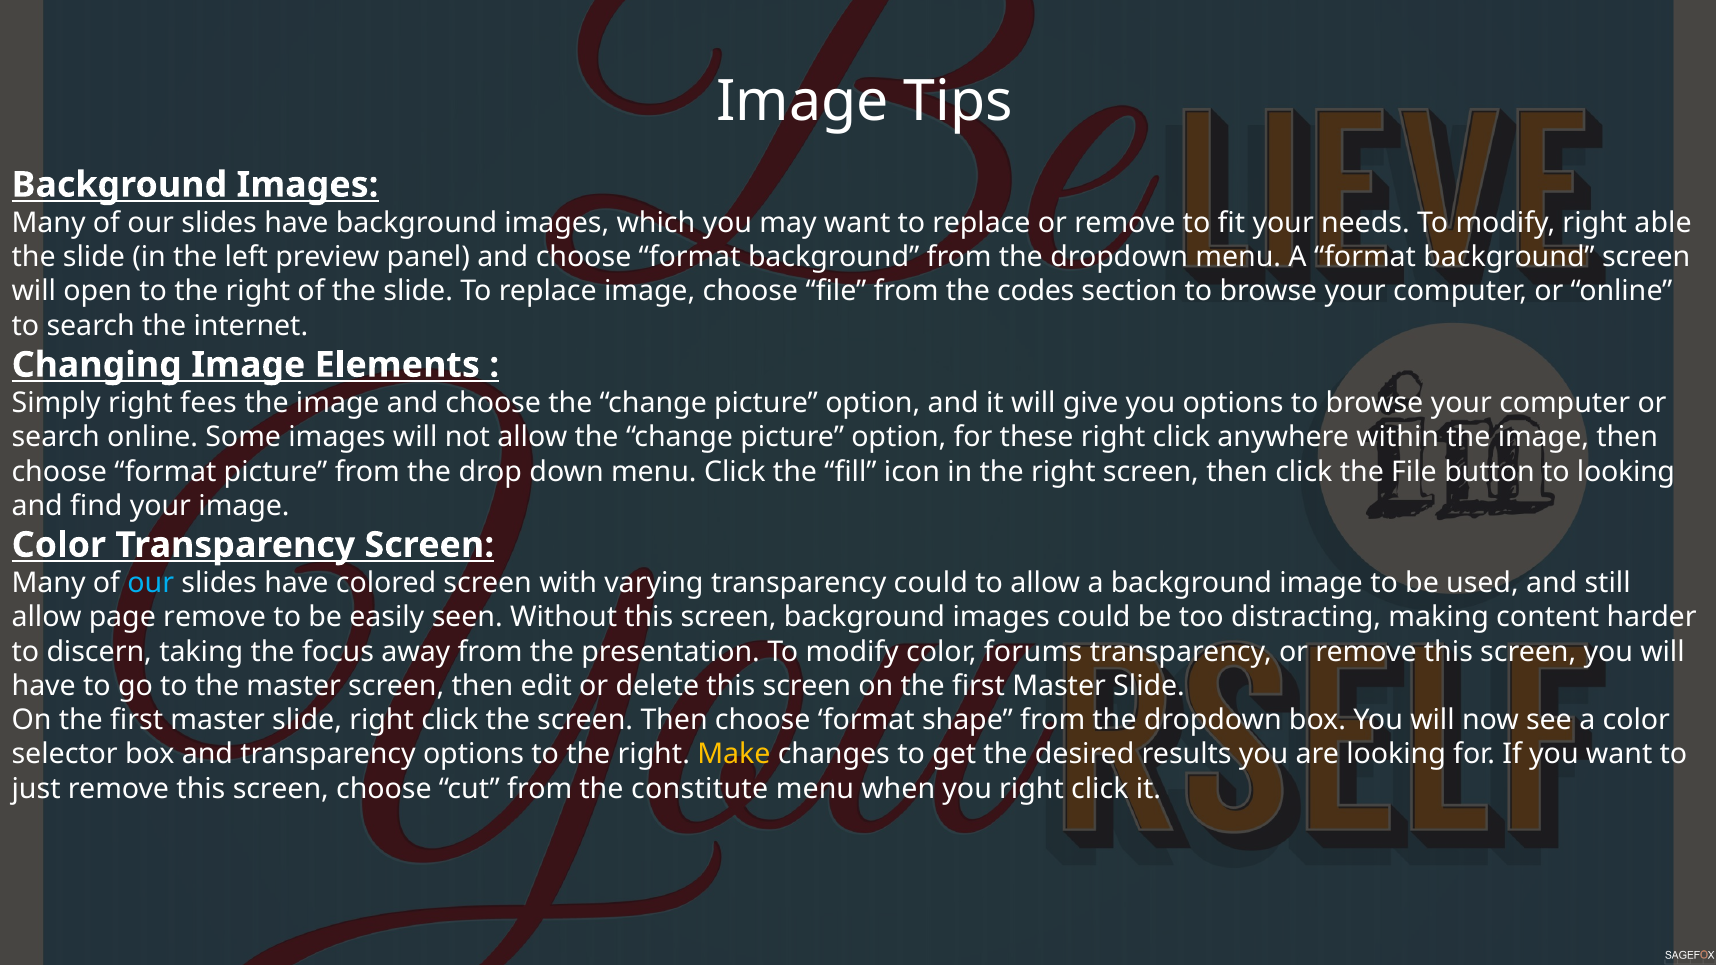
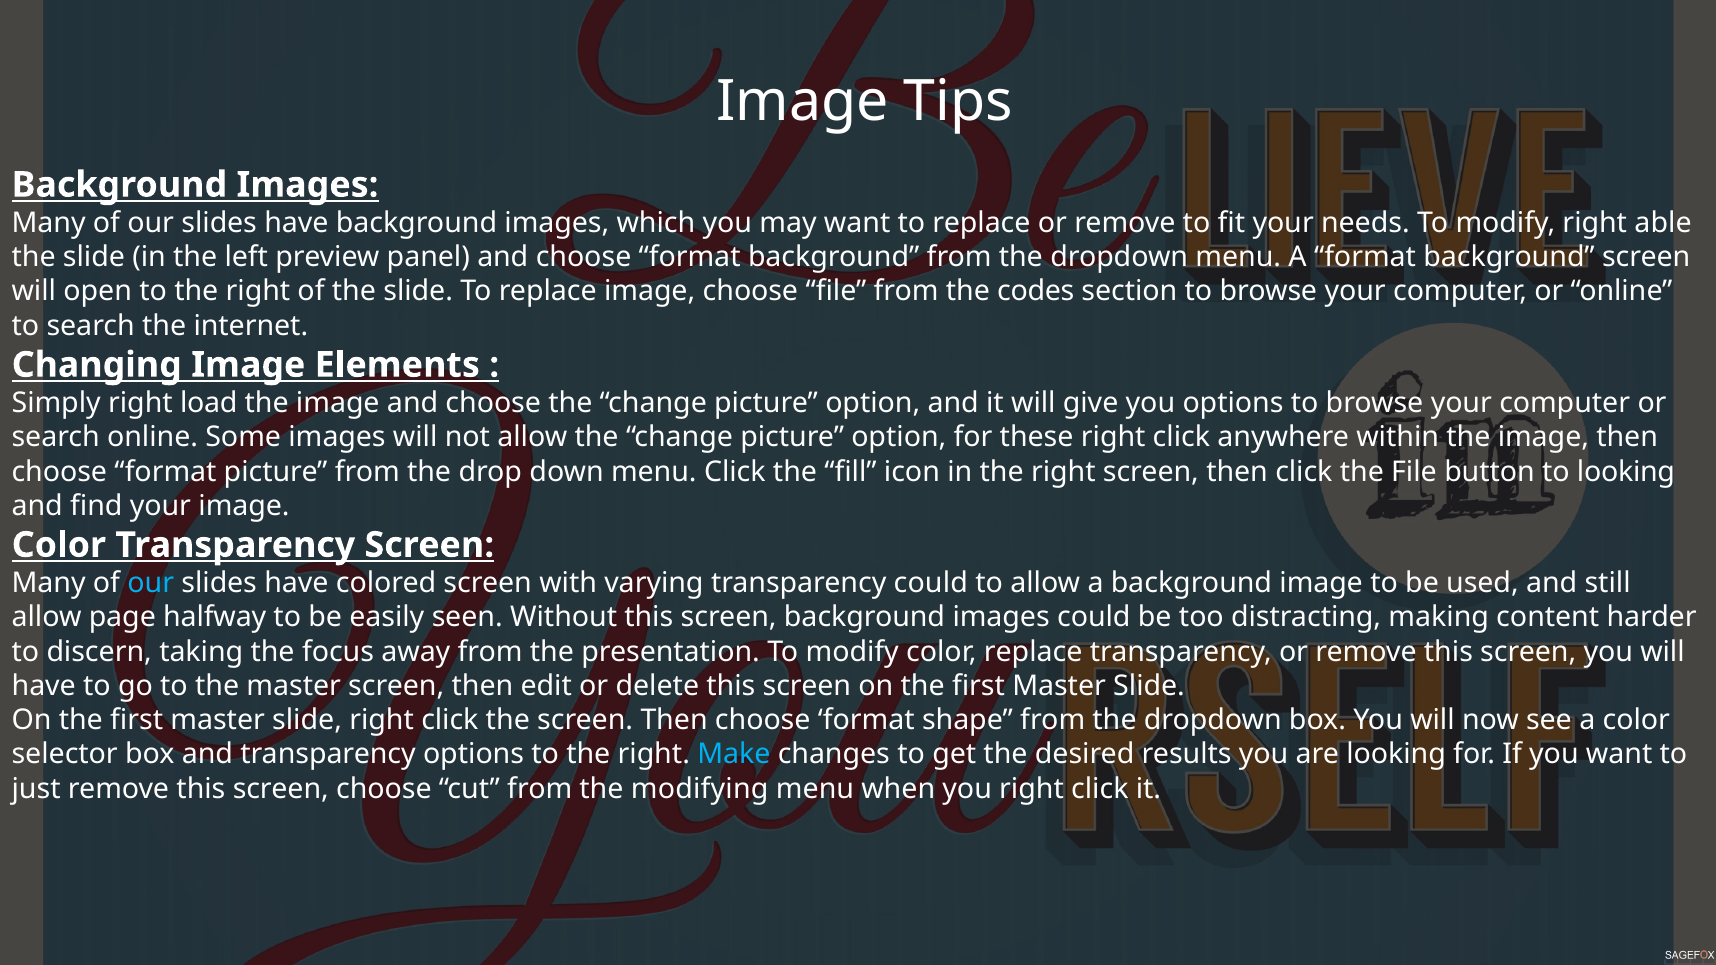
fees: fees -> load
page remove: remove -> halfway
color forums: forums -> replace
Make colour: yellow -> light blue
constitute: constitute -> modifying
